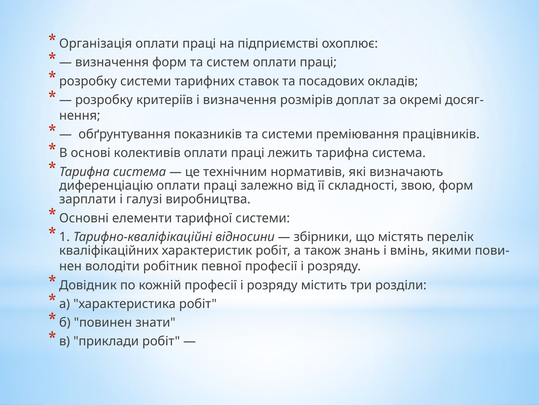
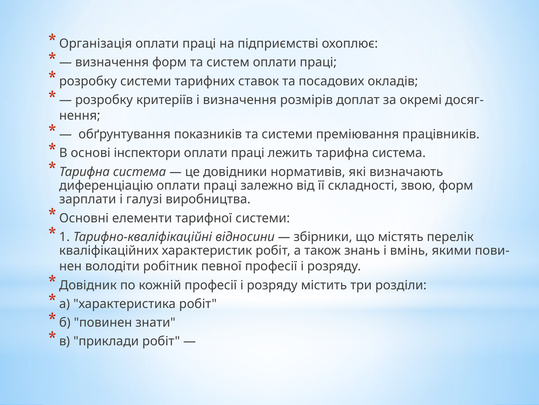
колективів: колективів -> інспектори
технічним: технічним -> довідники
